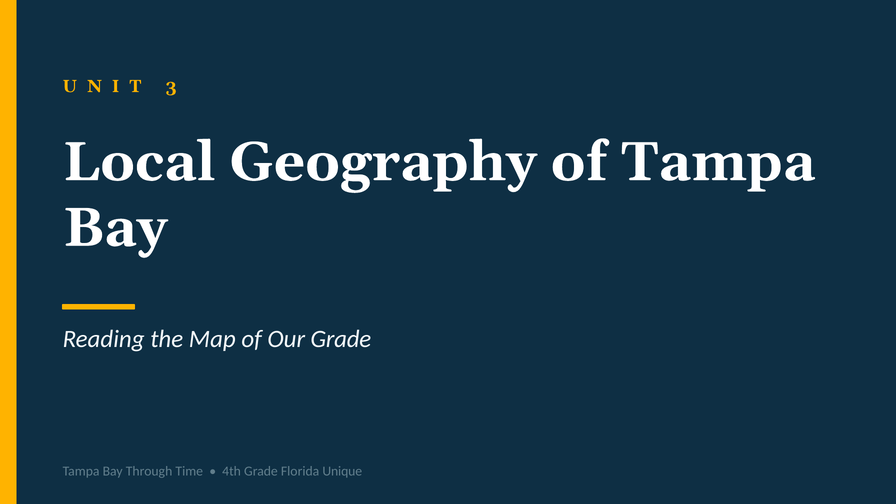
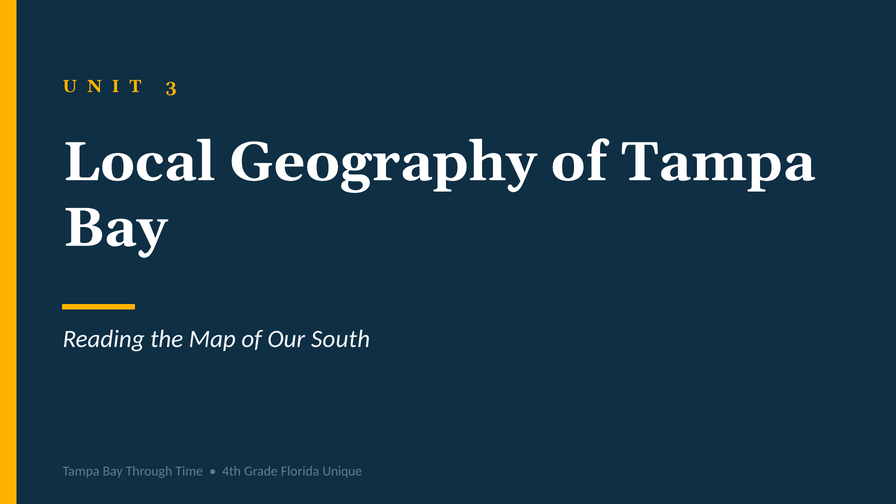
Our Grade: Grade -> South
